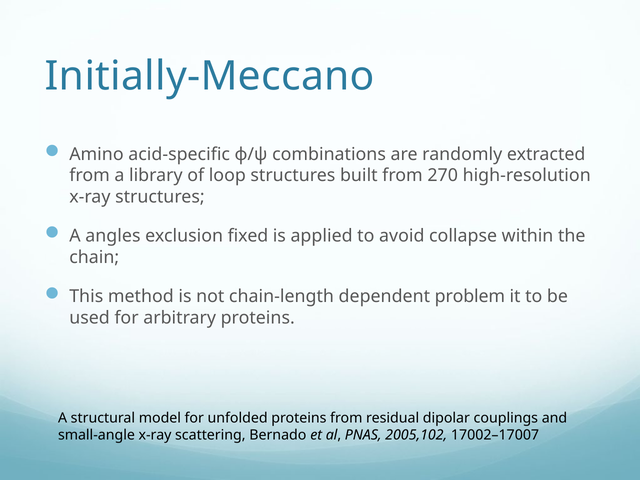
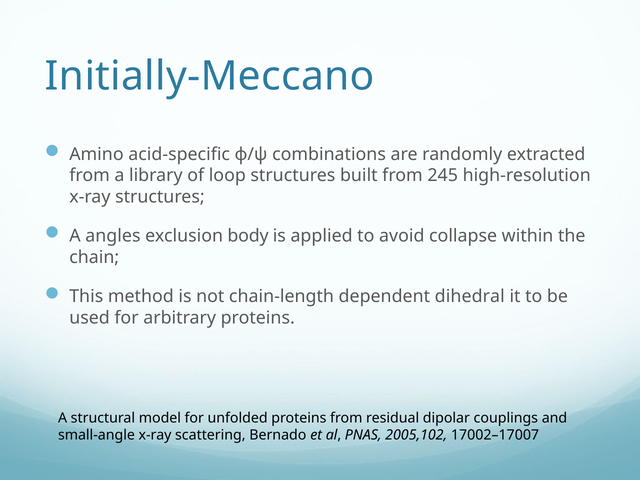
270: 270 -> 245
fixed: fixed -> body
problem: problem -> dihedral
